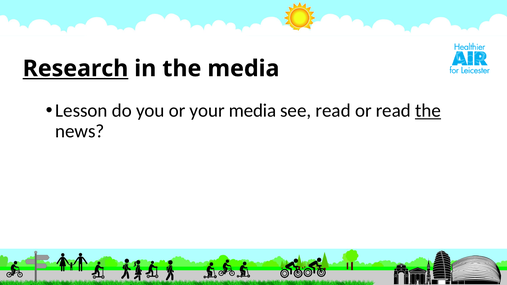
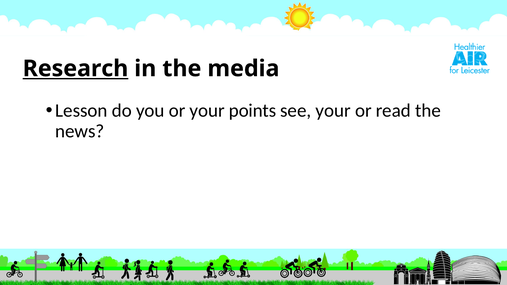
your media: media -> points
see read: read -> your
the at (428, 111) underline: present -> none
